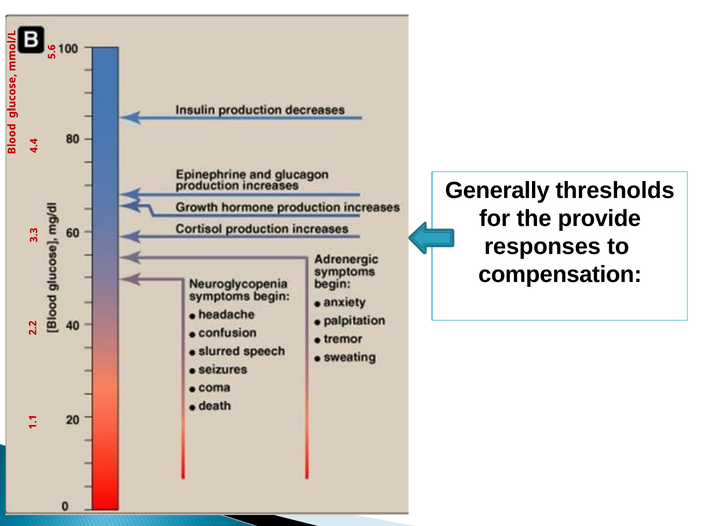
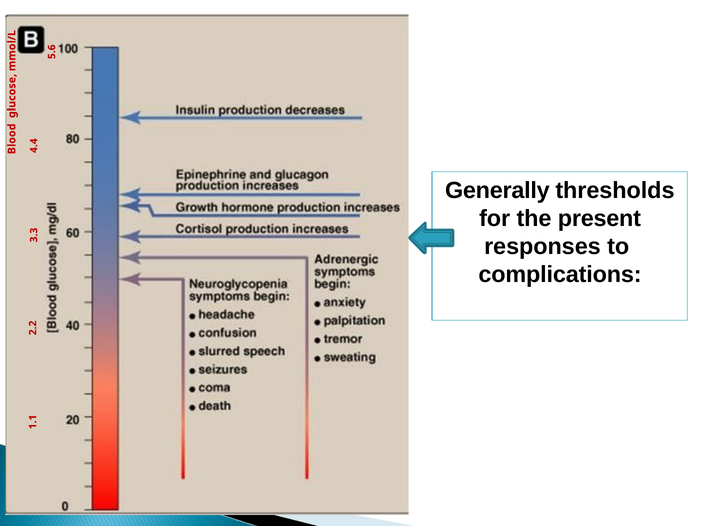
provide: provide -> present
compensation: compensation -> complications
